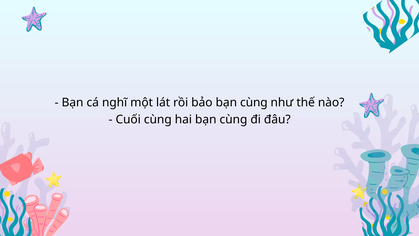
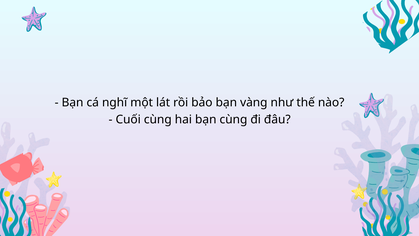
bảo bạn cùng: cùng -> vàng
